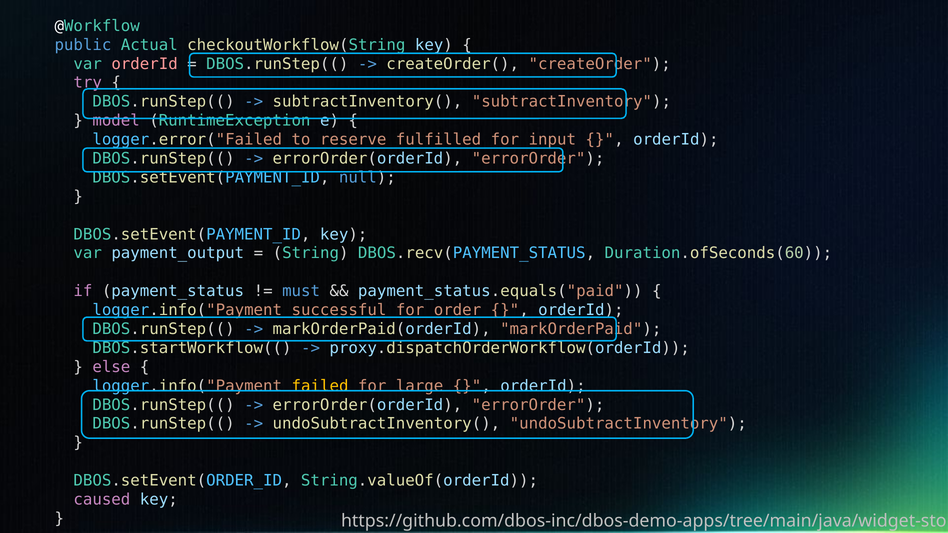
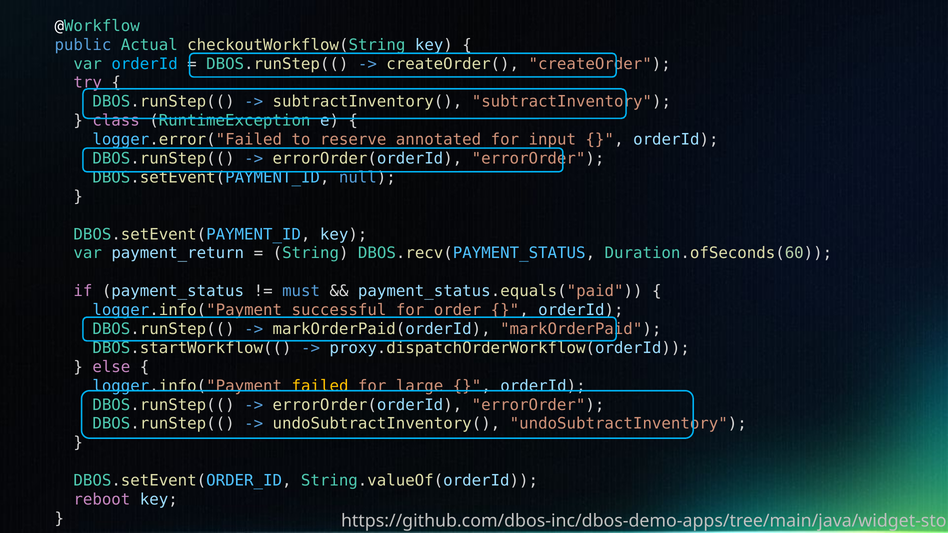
orderId at (145, 64) colour: pink -> light blue
model: model -> class
fulfilled: fulfilled -> annotated
payment_output: payment_output -> payment_return
caused: caused -> reboot
